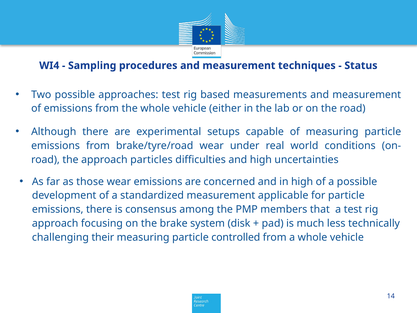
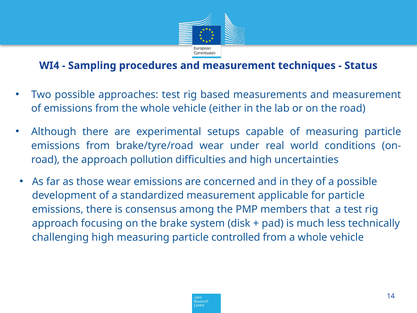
particles: particles -> pollution
in high: high -> they
challenging their: their -> high
